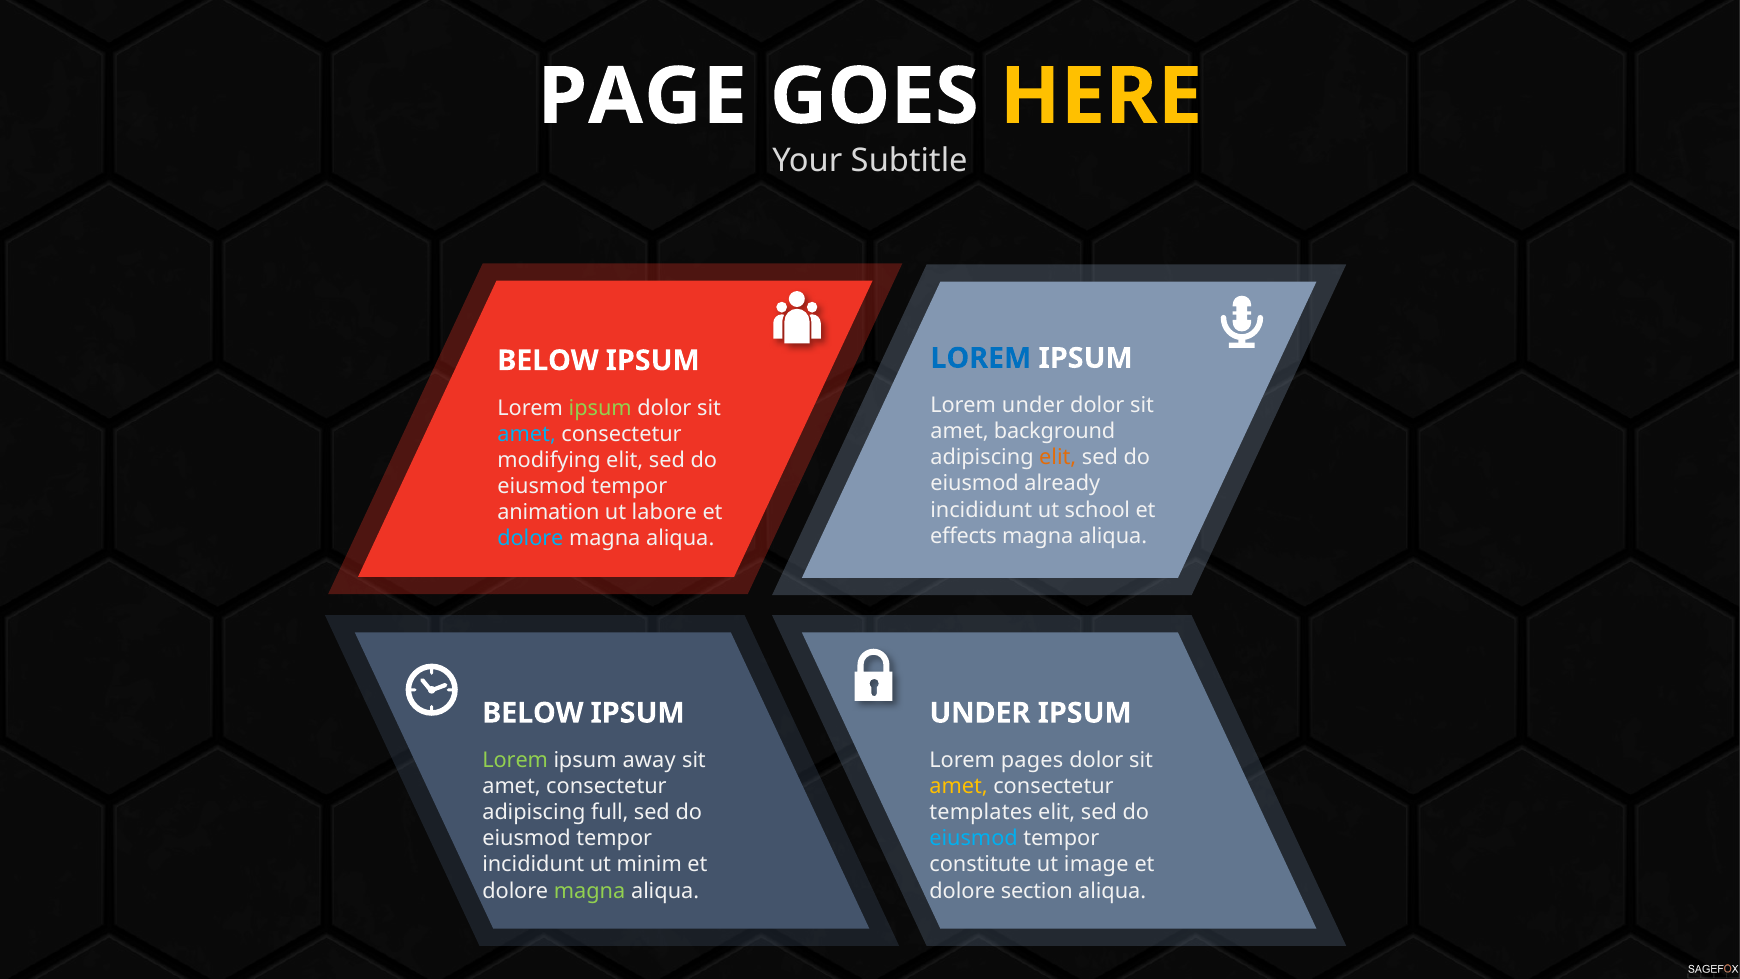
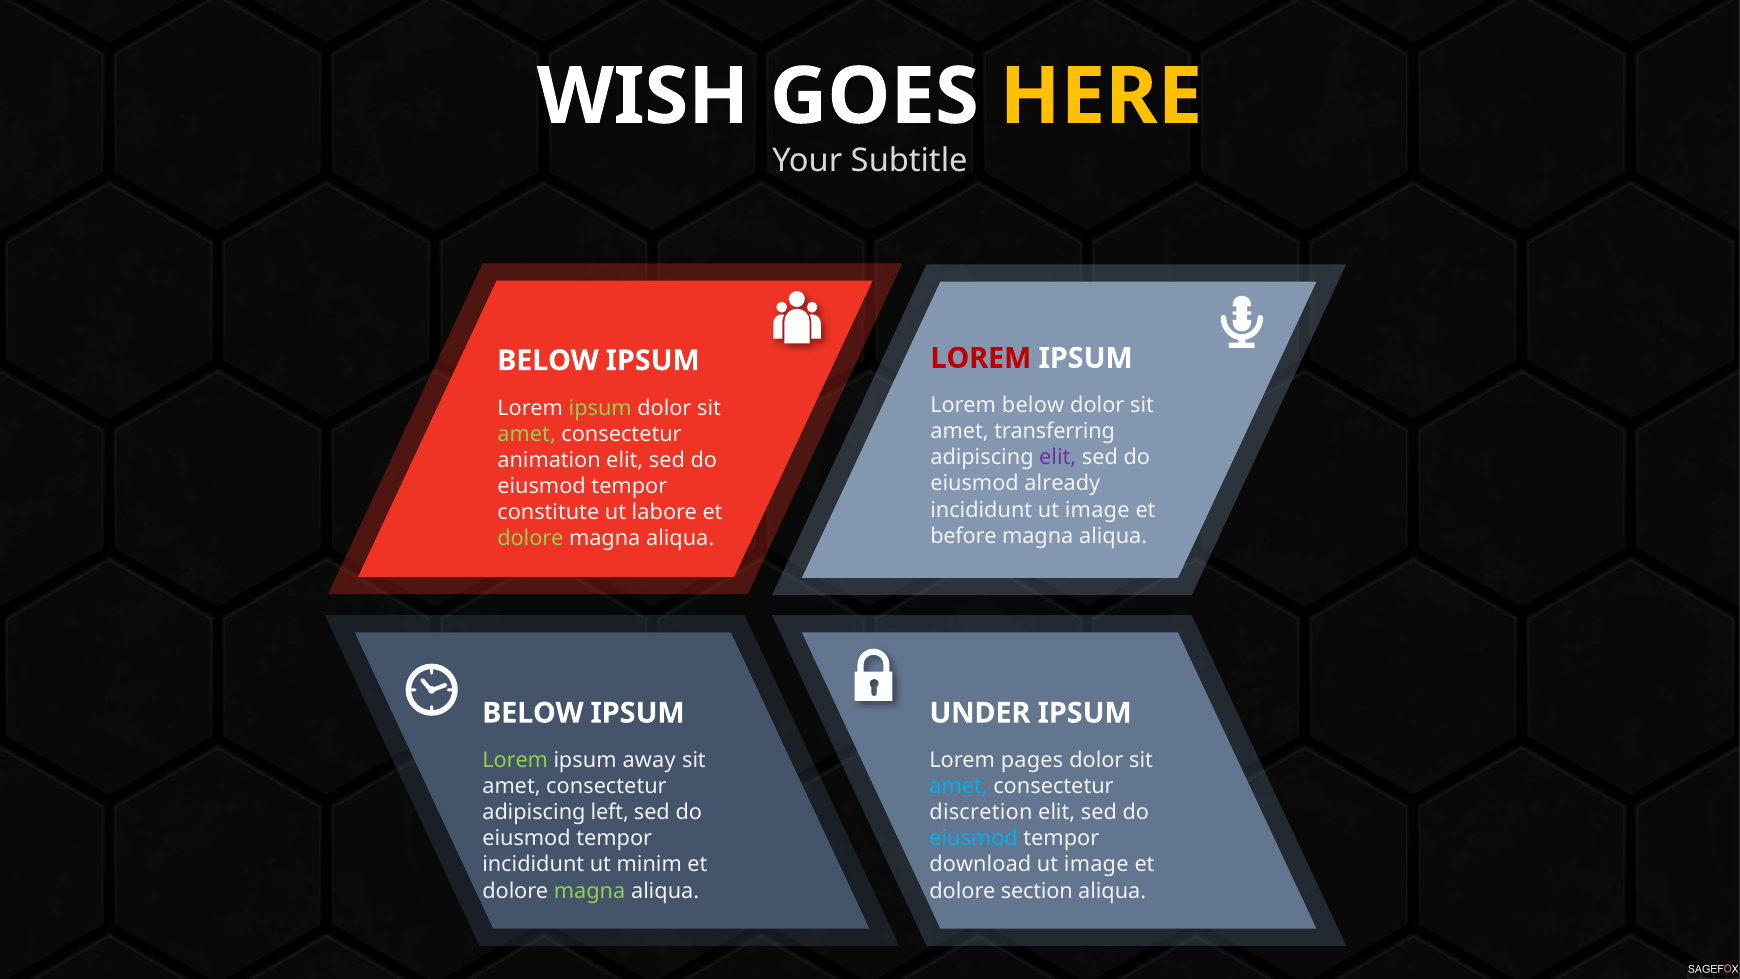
PAGE: PAGE -> WISH
LOREM at (981, 358) colour: blue -> red
Lorem under: under -> below
background: background -> transferring
amet at (527, 434) colour: light blue -> light green
elit at (1058, 458) colour: orange -> purple
modifying: modifying -> animation
incididunt ut school: school -> image
animation: animation -> constitute
effects: effects -> before
dolore at (530, 538) colour: light blue -> light green
amet at (959, 786) colour: yellow -> light blue
full: full -> left
templates: templates -> discretion
constitute: constitute -> download
